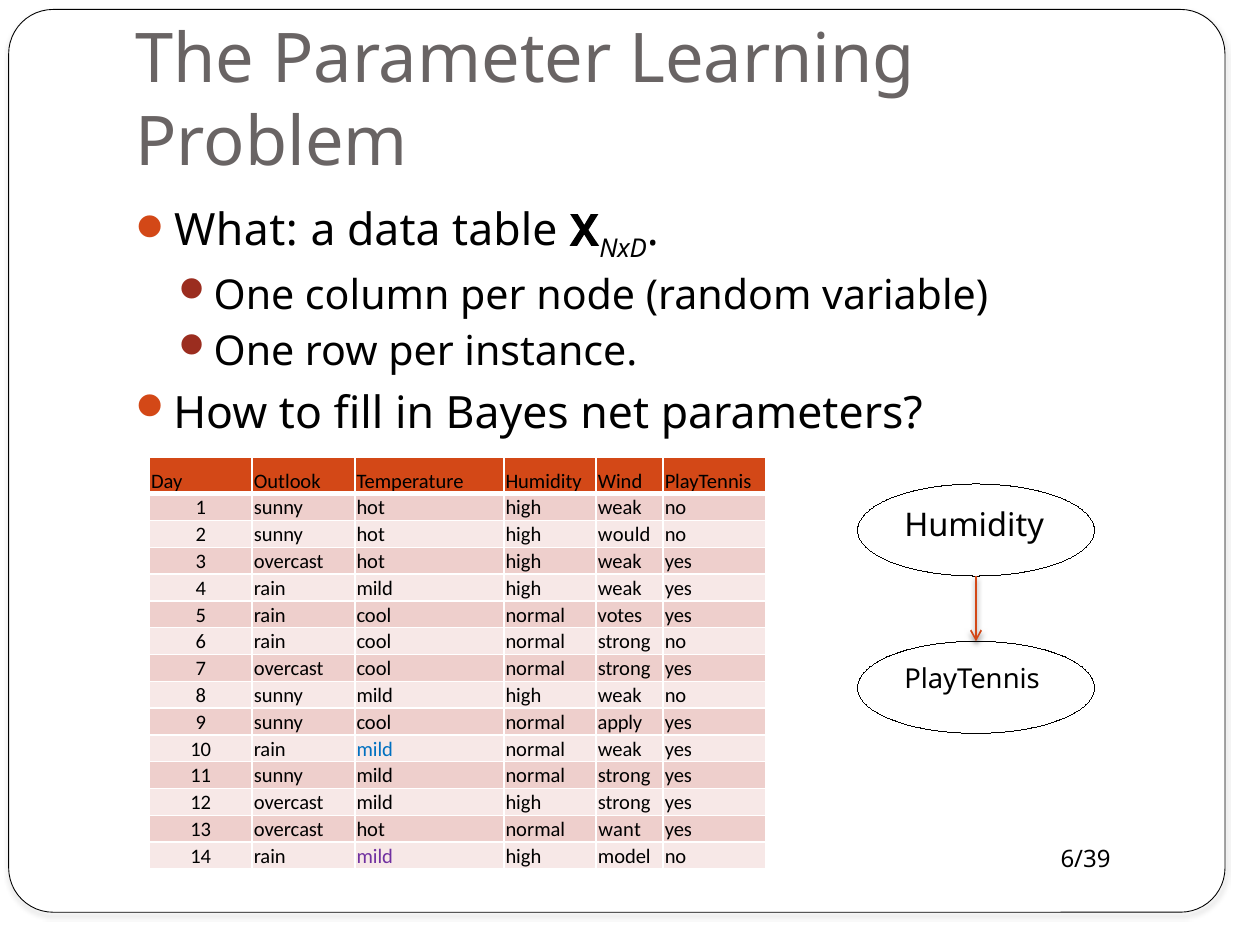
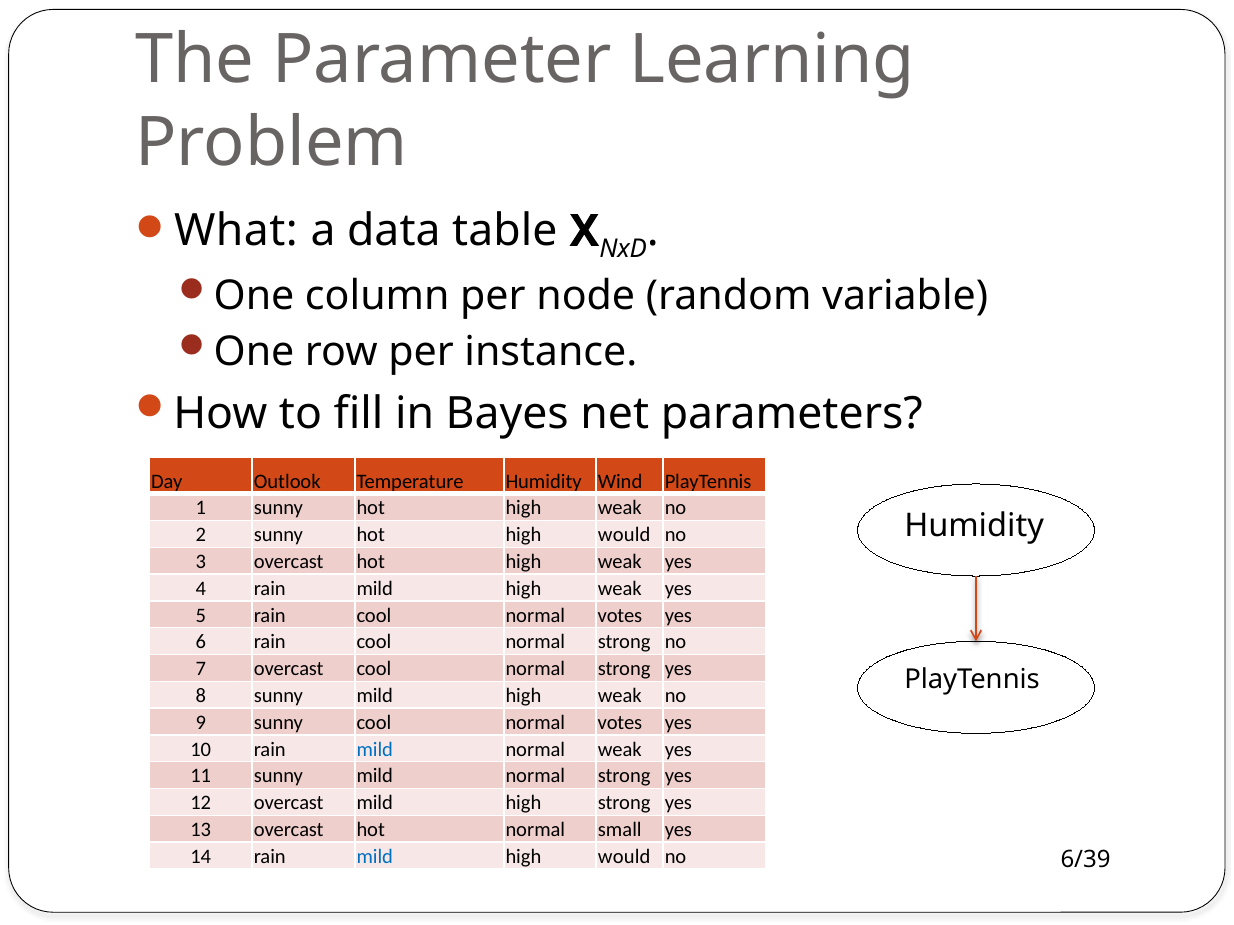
sunny cool normal apply: apply -> votes
want: want -> small
mild at (375, 857) colour: purple -> blue
model at (624, 857): model -> would
